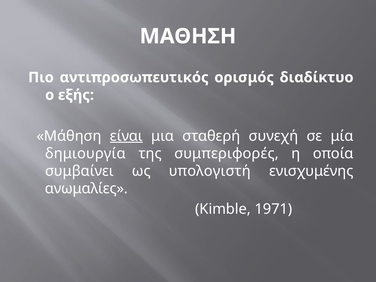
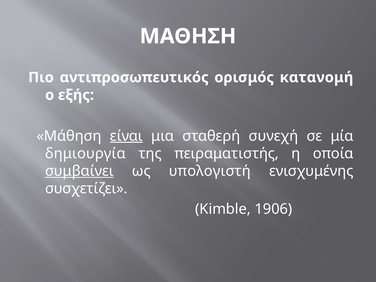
διαδίκτυο: διαδίκτυο -> κατανομή
συμπεριφορές: συμπεριφορές -> πειραματιστής
συμβαίνει underline: none -> present
ανωμαλίες: ανωμαλίες -> συσχετίζει
1971: 1971 -> 1906
